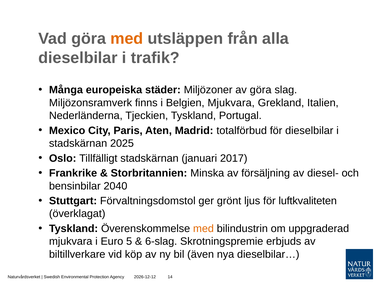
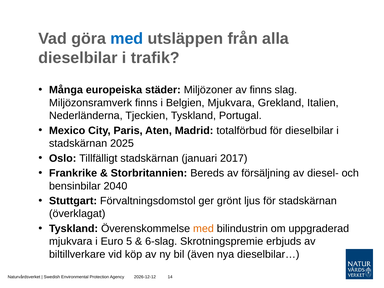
med at (127, 39) colour: orange -> blue
av göra: göra -> finns
Minska: Minska -> Bereds
för luftkvaliteten: luftkvaliteten -> stadskärnan
